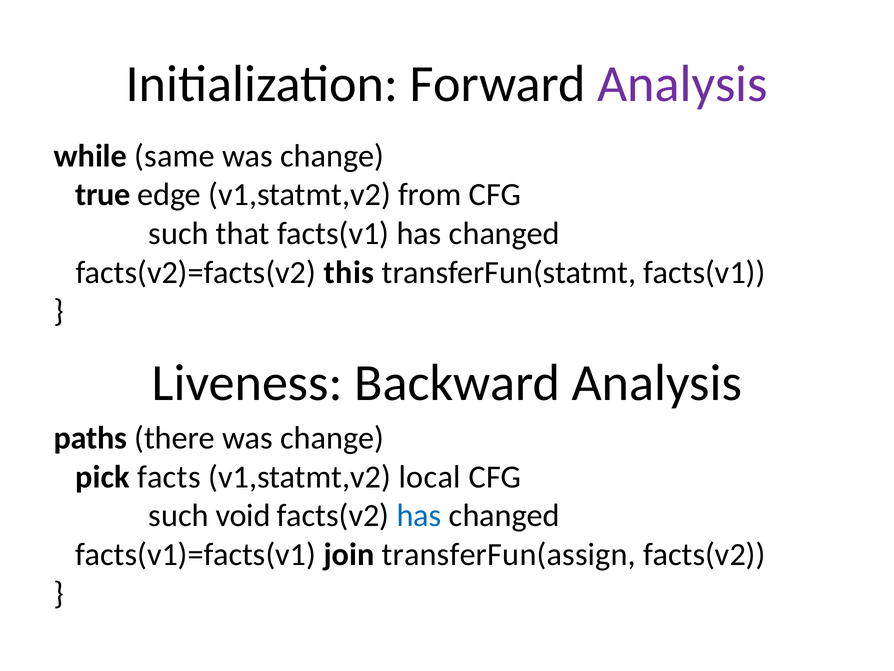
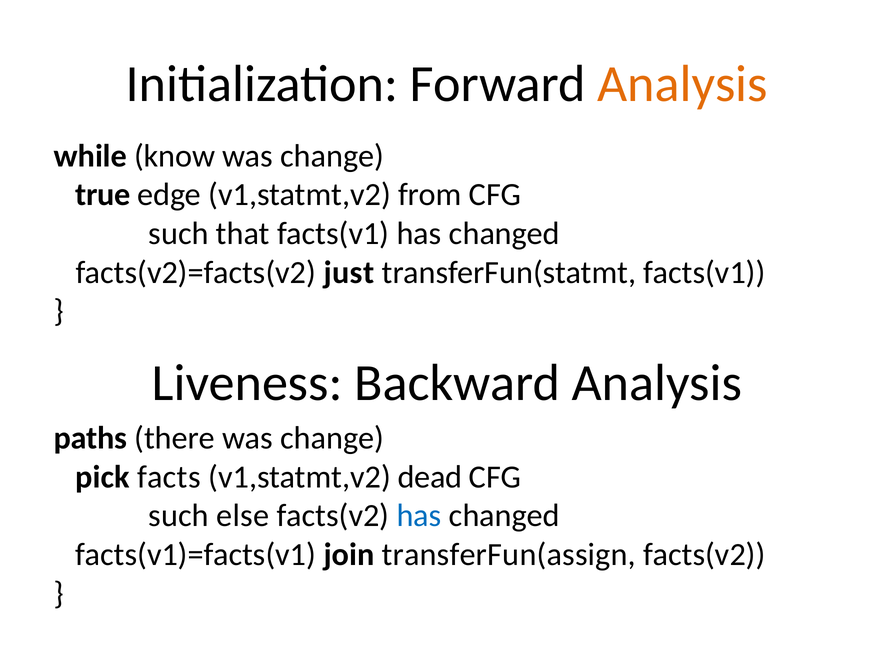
Analysis at (682, 84) colour: purple -> orange
same: same -> know
this: this -> just
local: local -> dead
void: void -> else
